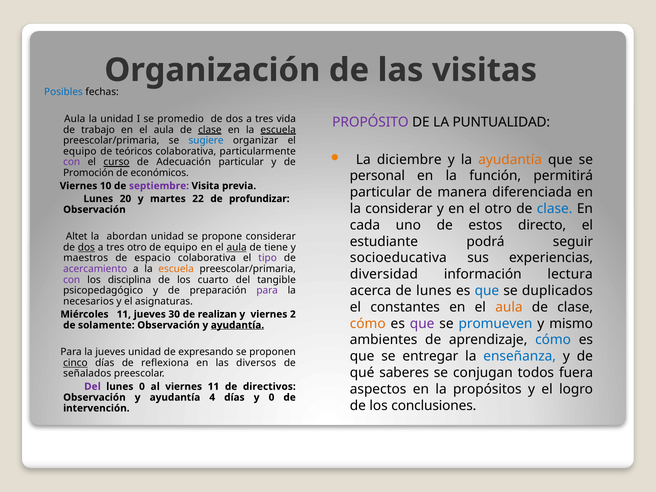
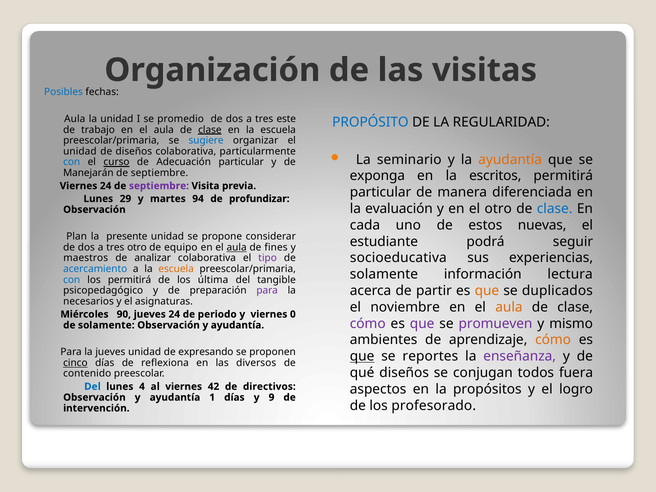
vida: vida -> este
PROPÓSITO colour: purple -> blue
PUNTUALIDAD: PUNTUALIDAD -> REGULARIDAD
escuela at (278, 130) underline: present -> none
equipo at (80, 151): equipo -> unidad
de teóricos: teóricos -> diseños
diciembre: diciembre -> seminario
con at (72, 162) colour: purple -> blue
Promoción: Promoción -> Manejarán
económicos at (160, 173): económicos -> septiembre
personal: personal -> exponga
función: función -> escritos
Viernes 10: 10 -> 24
20: 20 -> 29
22: 22 -> 94
la considerar: considerar -> evaluación
directo: directo -> nuevas
Altet: Altet -> Plan
abordan: abordan -> presente
dos at (86, 247) underline: present -> none
tiene: tiene -> fines
espacio: espacio -> analizar
acercamiento colour: purple -> blue
diversidad at (384, 274): diversidad -> solamente
con at (72, 280) colour: purple -> blue
los disciplina: disciplina -> permitirá
cuarto: cuarto -> última
de lunes: lunes -> partir
que at (487, 291) colour: blue -> orange
constantes: constantes -> noviembre
Miércoles 11: 11 -> 90
jueves 30: 30 -> 24
realizan: realizan -> periodo
2: 2 -> 0
cómo at (368, 324) colour: orange -> purple
promueven colour: blue -> purple
ayudantía at (237, 325) underline: present -> none
cómo at (553, 340) colour: blue -> orange
que at (362, 356) underline: none -> present
entregar: entregar -> reportes
enseñanza colour: blue -> purple
qué saberes: saberes -> diseños
señalados: señalados -> contenido
Del at (92, 387) colour: purple -> blue
lunes 0: 0 -> 4
viernes 11: 11 -> 42
4: 4 -> 1
y 0: 0 -> 9
conclusiones: conclusiones -> profesorado
